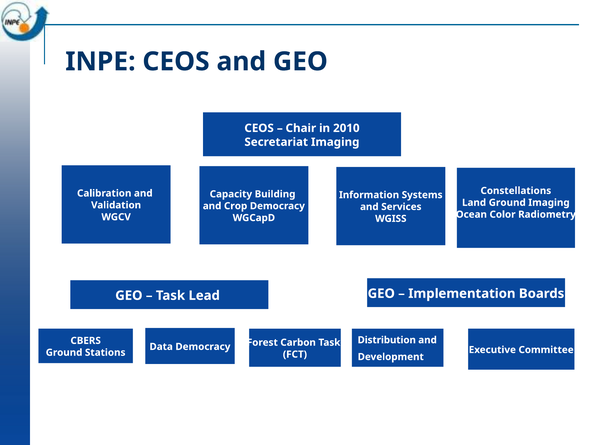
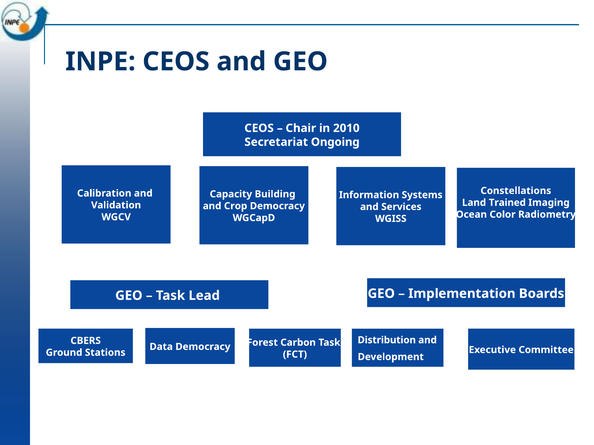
Secretariat Imaging: Imaging -> Ongoing
Land Ground: Ground -> Trained
